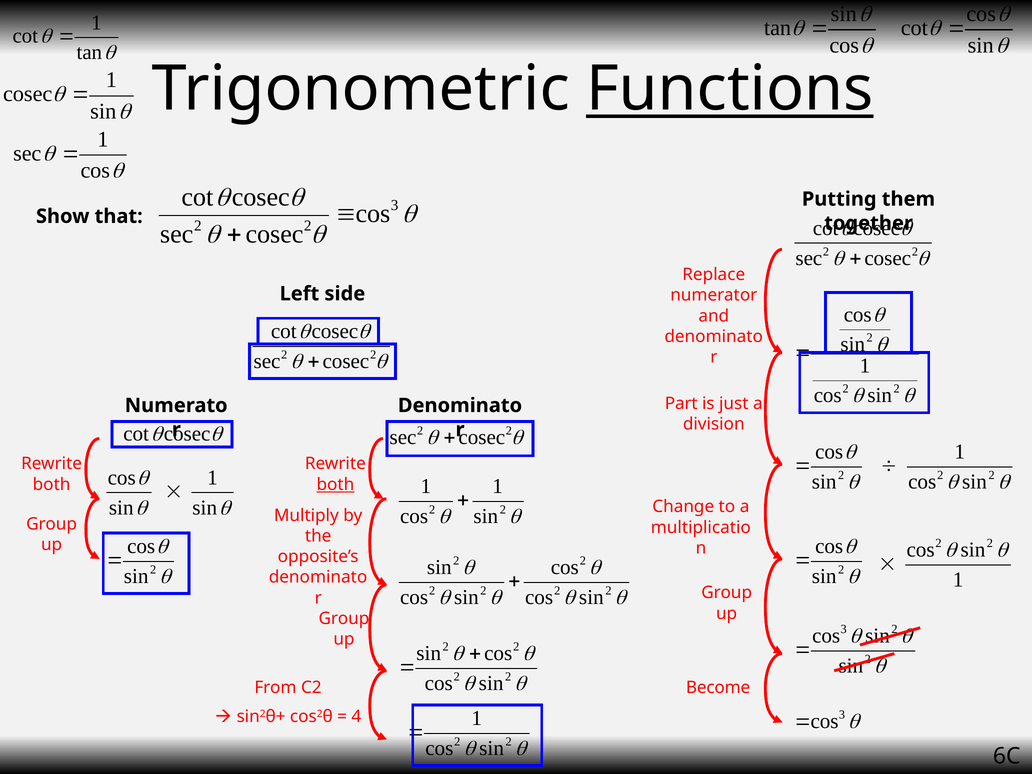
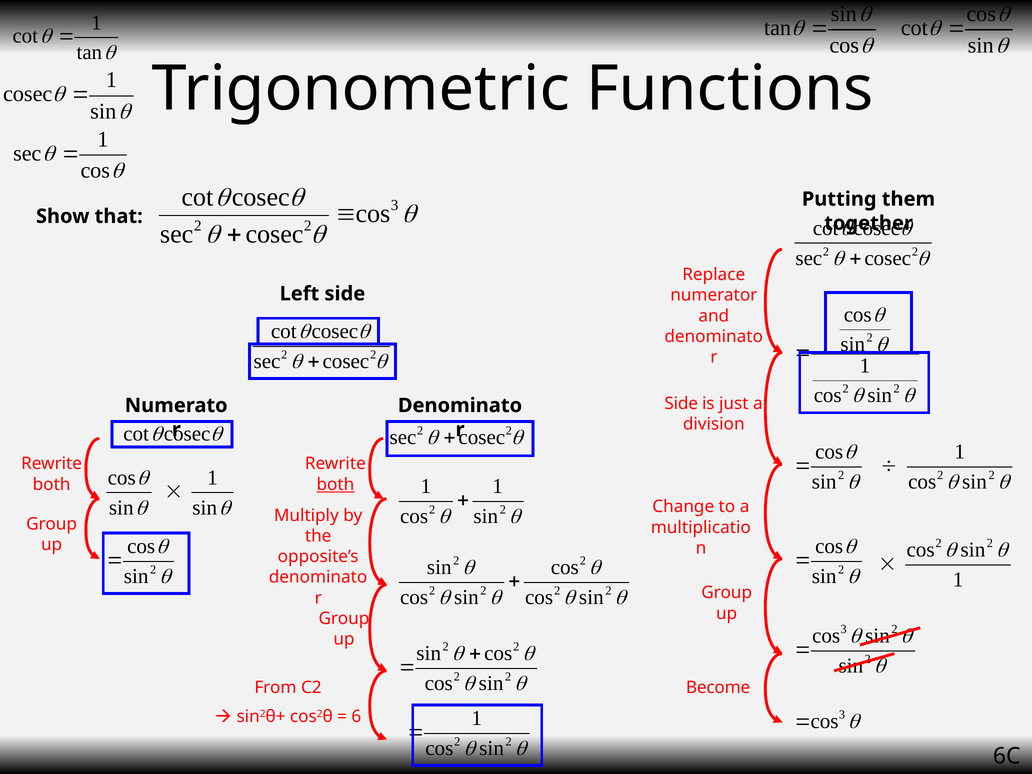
Functions underline: present -> none
Part at (681, 404): Part -> Side
4: 4 -> 6
